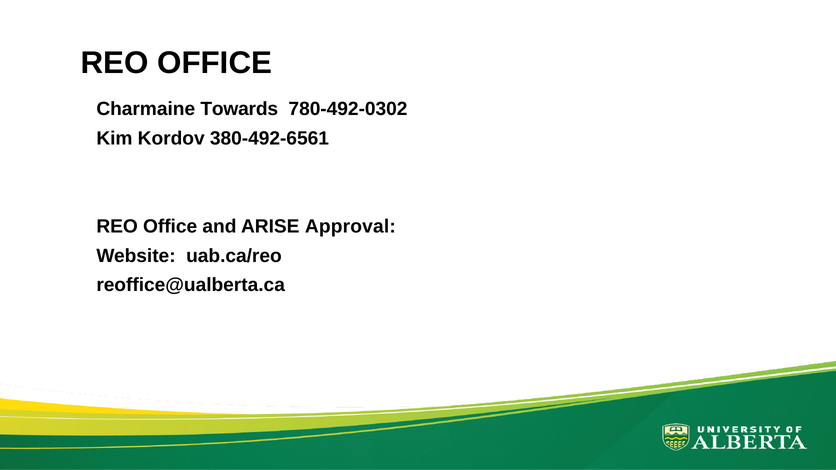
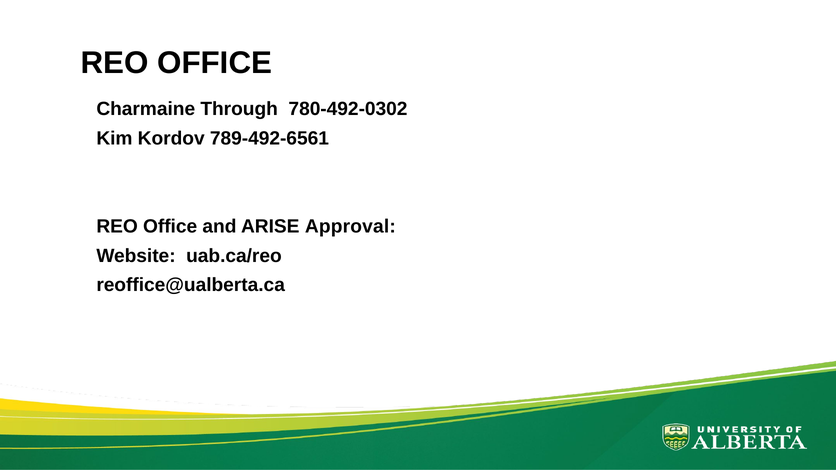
Towards: Towards -> Through
380-492-6561: 380-492-6561 -> 789-492-6561
